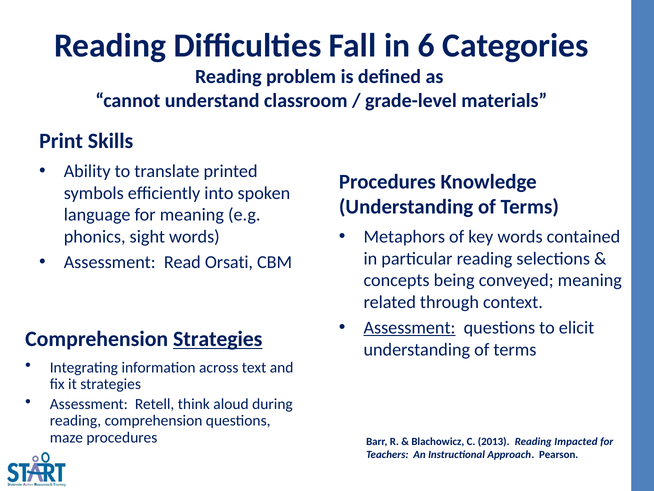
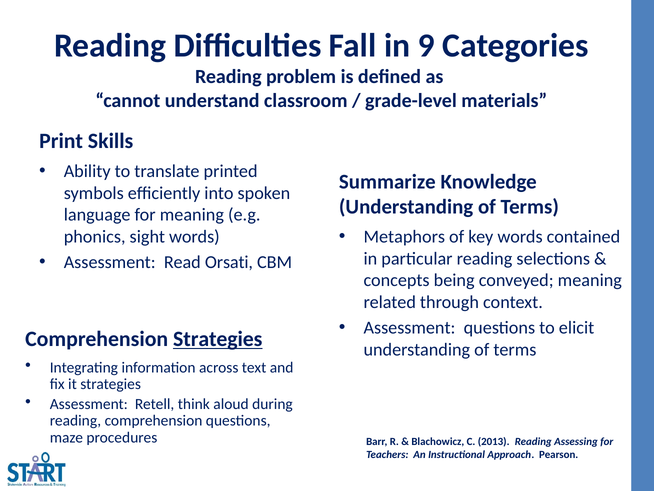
6: 6 -> 9
Procedures at (387, 182): Procedures -> Summarize
Assessment at (409, 327) underline: present -> none
Impacted: Impacted -> Assessing
